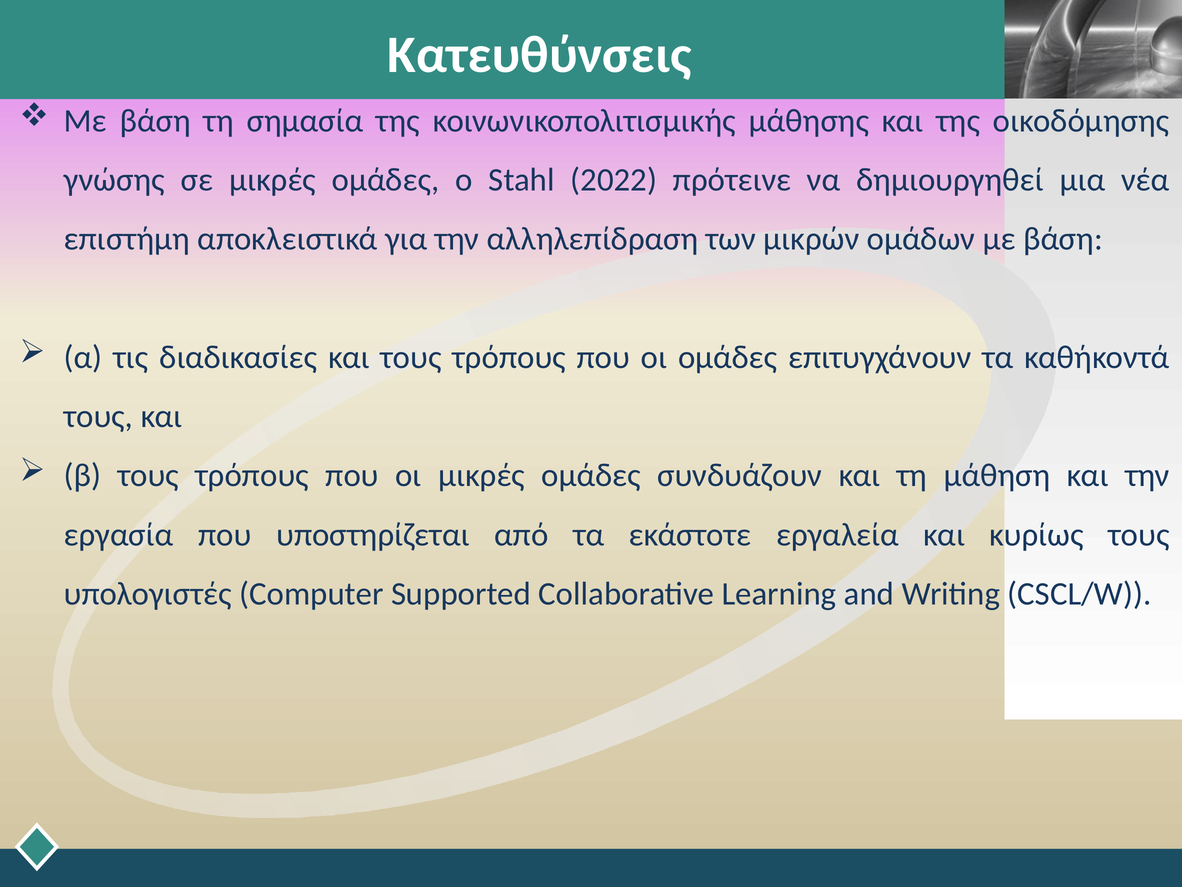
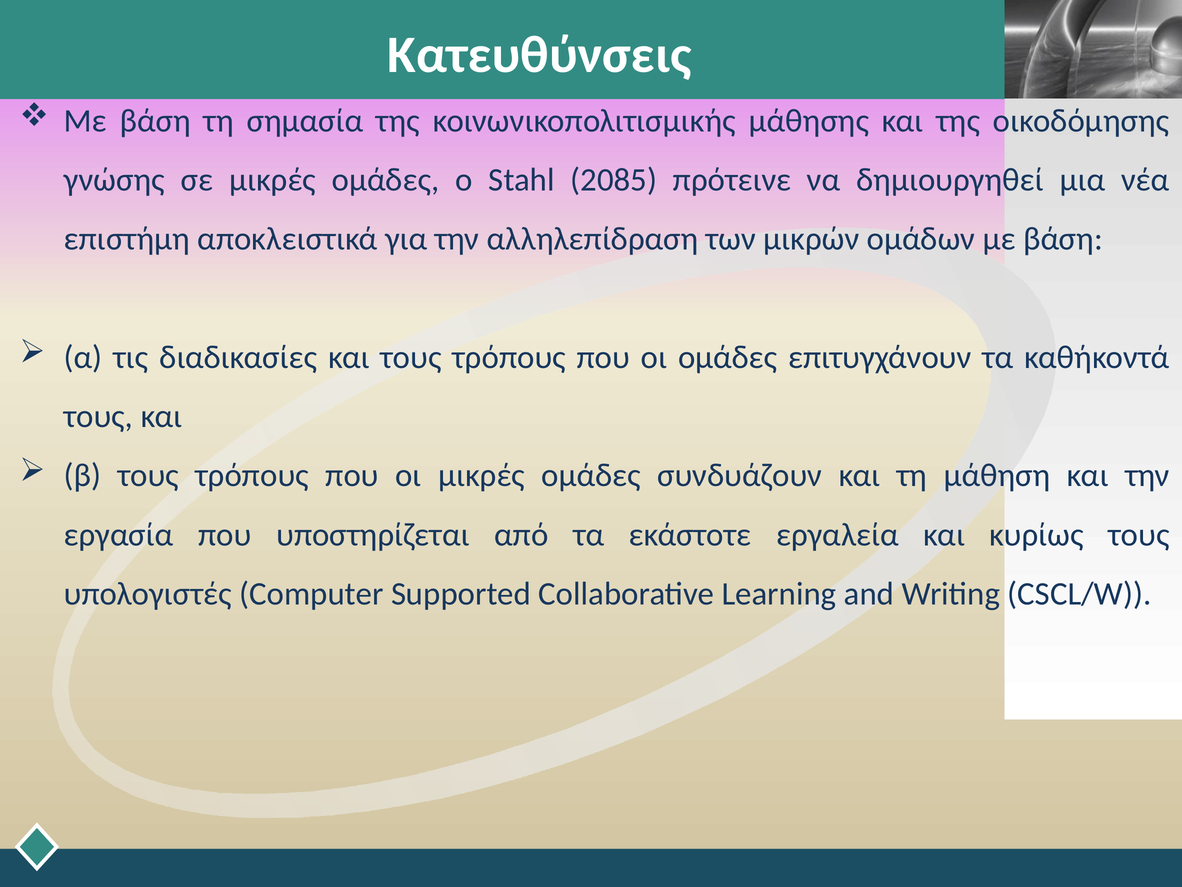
2022: 2022 -> 2085
